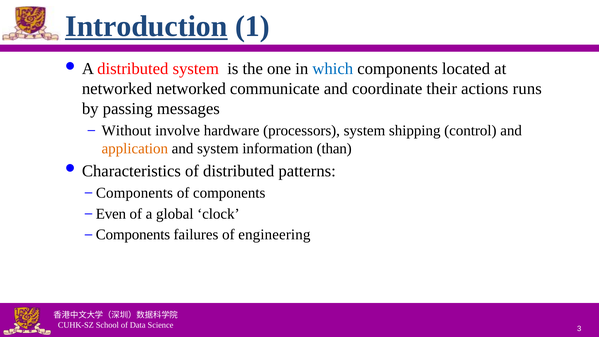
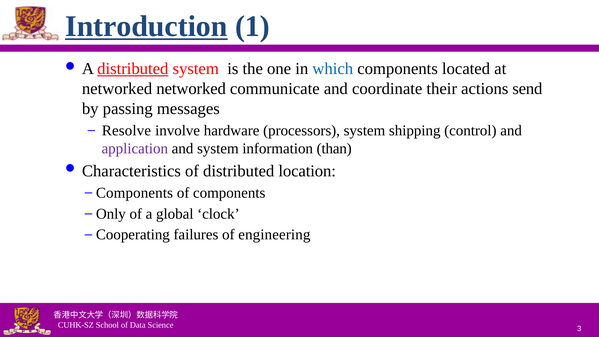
distributed at (133, 69) underline: none -> present
runs: runs -> send
Without: Without -> Resolve
application colour: orange -> purple
patterns: patterns -> location
Even: Even -> Only
Components at (133, 235): Components -> Cooperating
